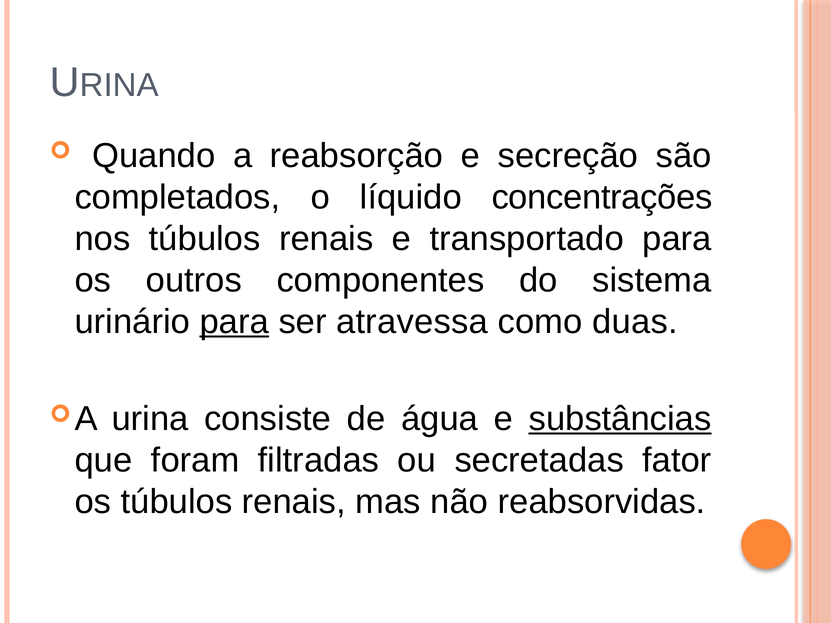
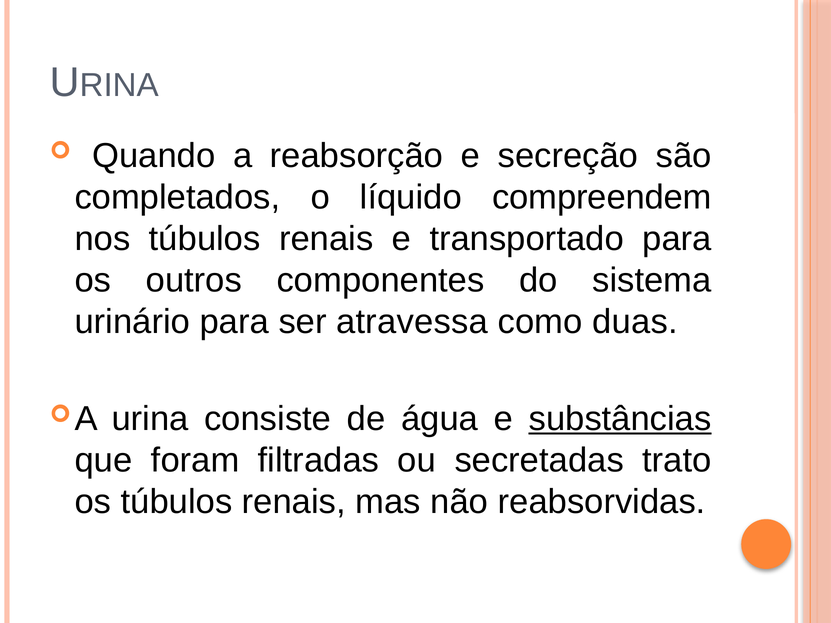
concentrações: concentrações -> compreendem
para at (234, 322) underline: present -> none
fator: fator -> trato
